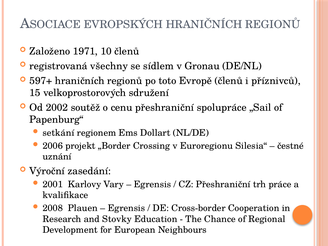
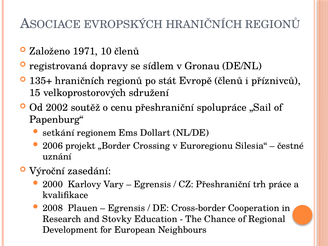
všechny: všechny -> dopravy
597+: 597+ -> 135+
toto: toto -> stát
2001: 2001 -> 2000
